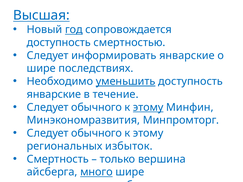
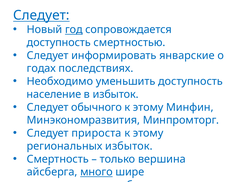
Высшая at (41, 15): Высшая -> Следует
шире at (41, 69): шире -> годах
уменьшить underline: present -> none
январские at (54, 94): январские -> население
в течение: течение -> избыток
этому at (148, 107) underline: present -> none
обычного at (97, 133): обычного -> прироста
